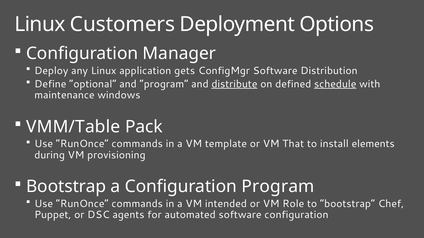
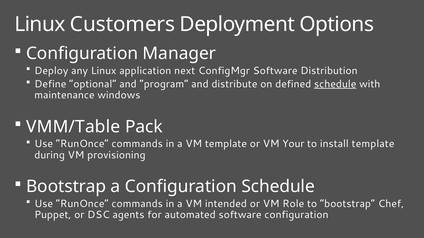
gets: gets -> next
distribute underline: present -> none
That: That -> Your
install elements: elements -> template
Configuration Program: Program -> Schedule
